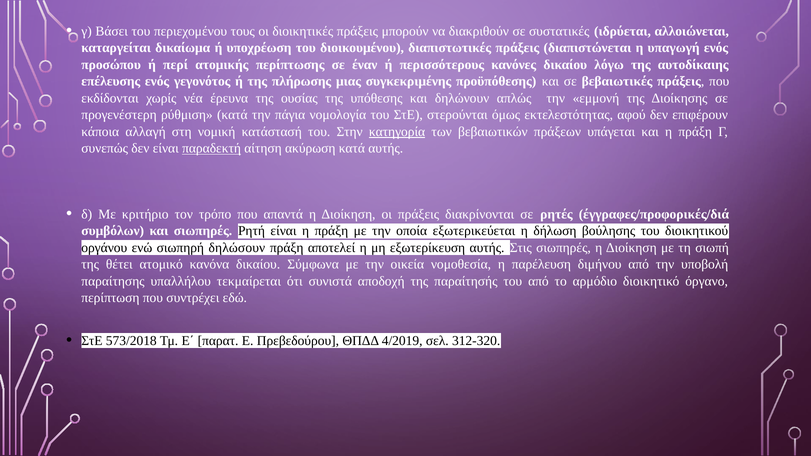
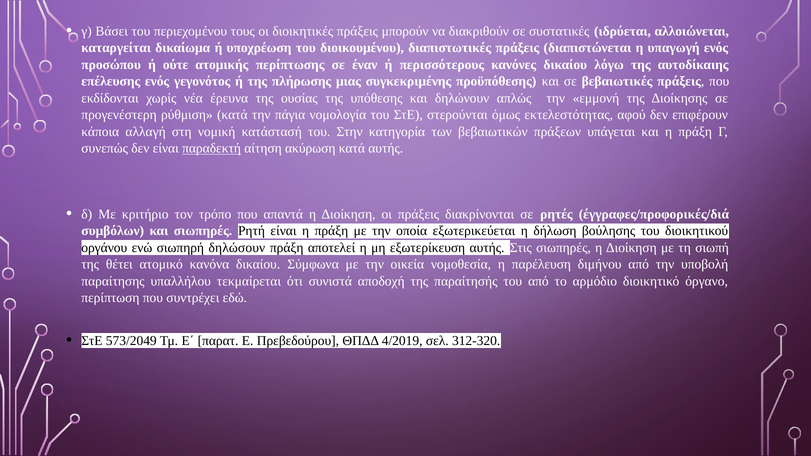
περί: περί -> ούτε
κατηγορία underline: present -> none
573/2018: 573/2018 -> 573/2049
